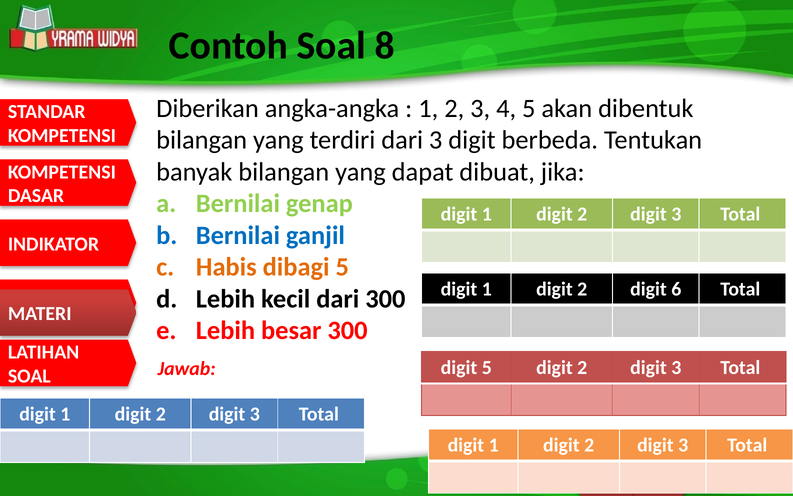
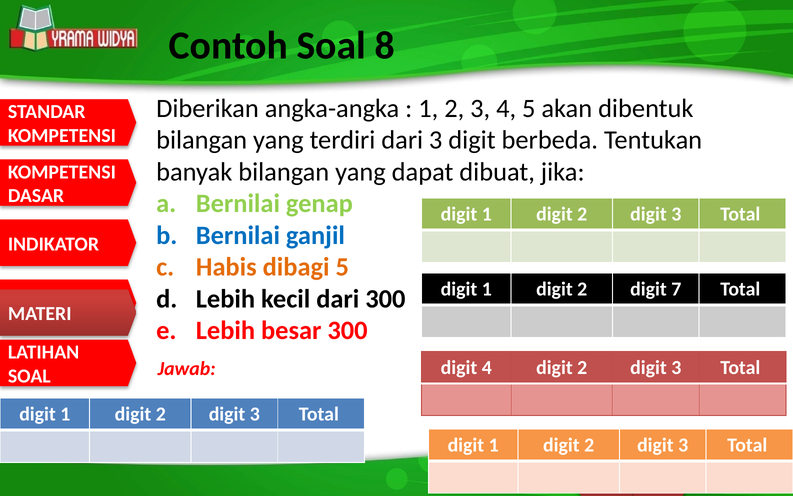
6: 6 -> 7
digit 5: 5 -> 4
